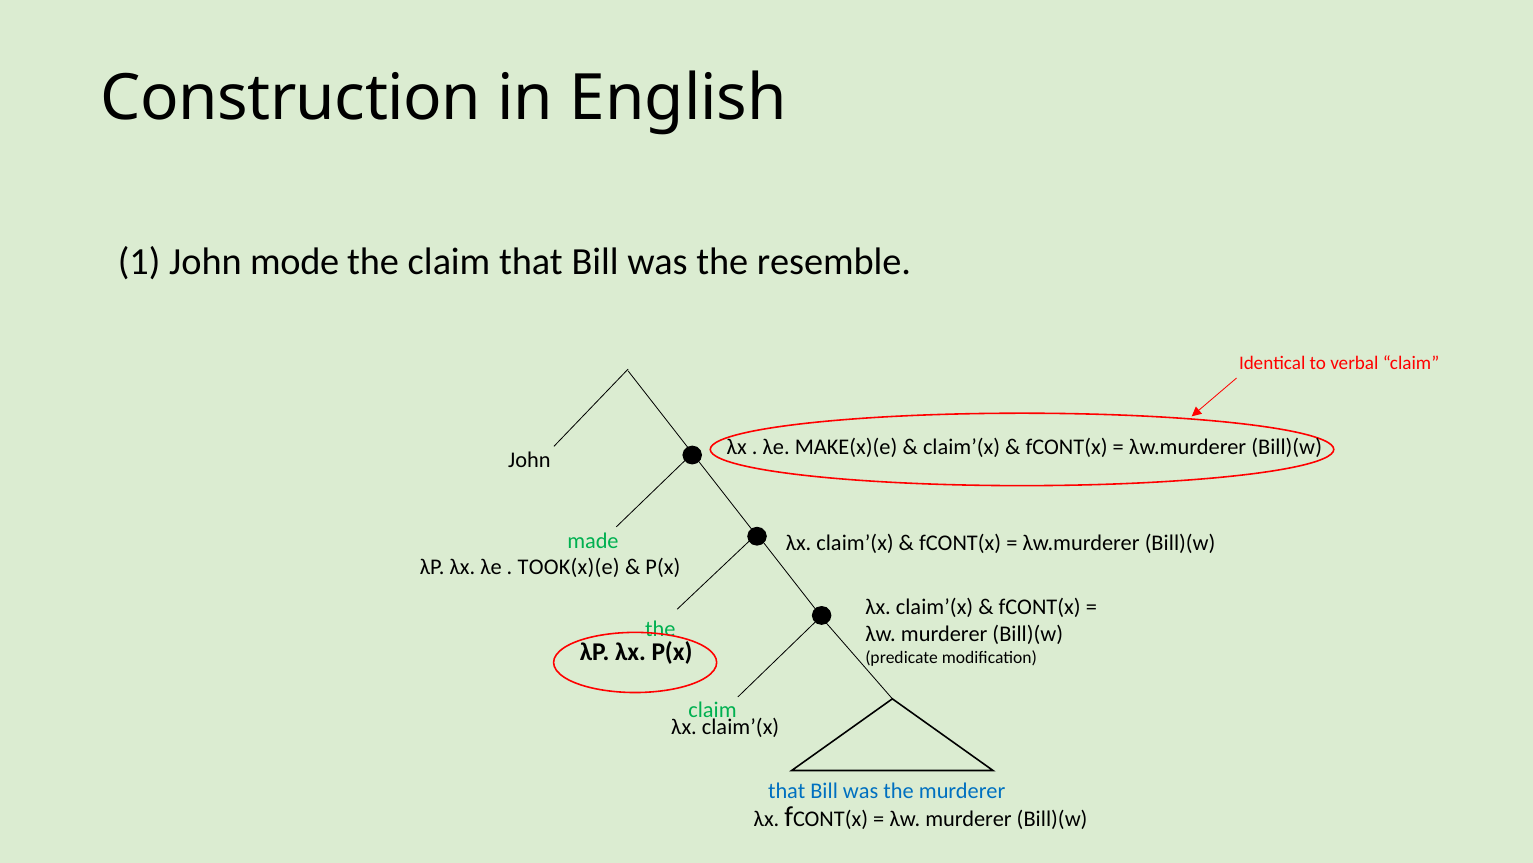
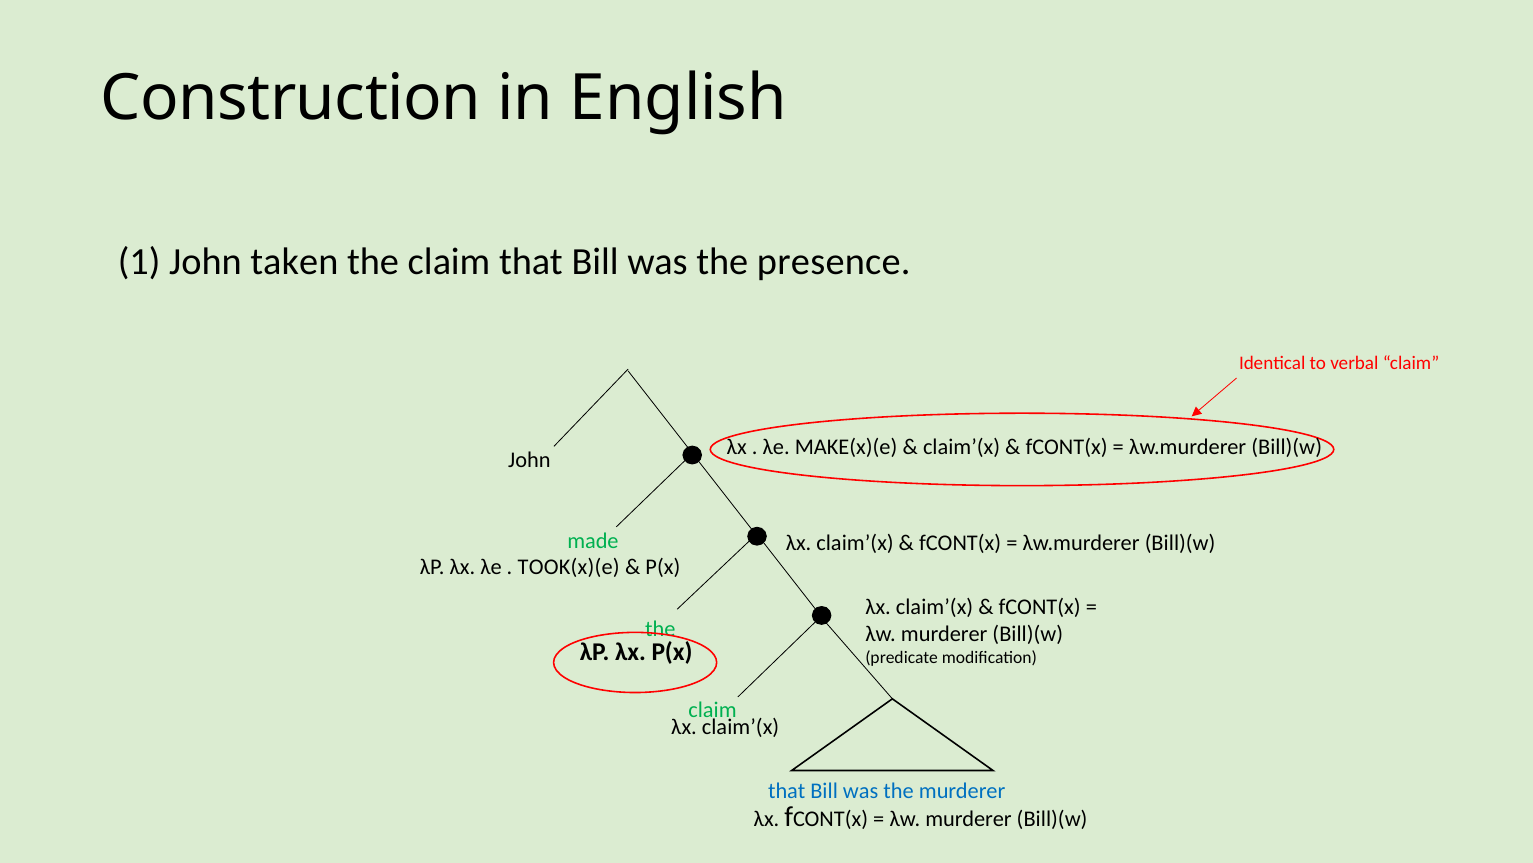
mode: mode -> taken
resemble: resemble -> presence
